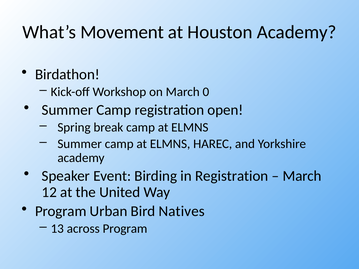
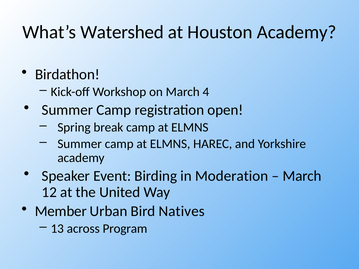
Movement: Movement -> Watershed
0: 0 -> 4
in Registration: Registration -> Moderation
Program at (61, 211): Program -> Member
